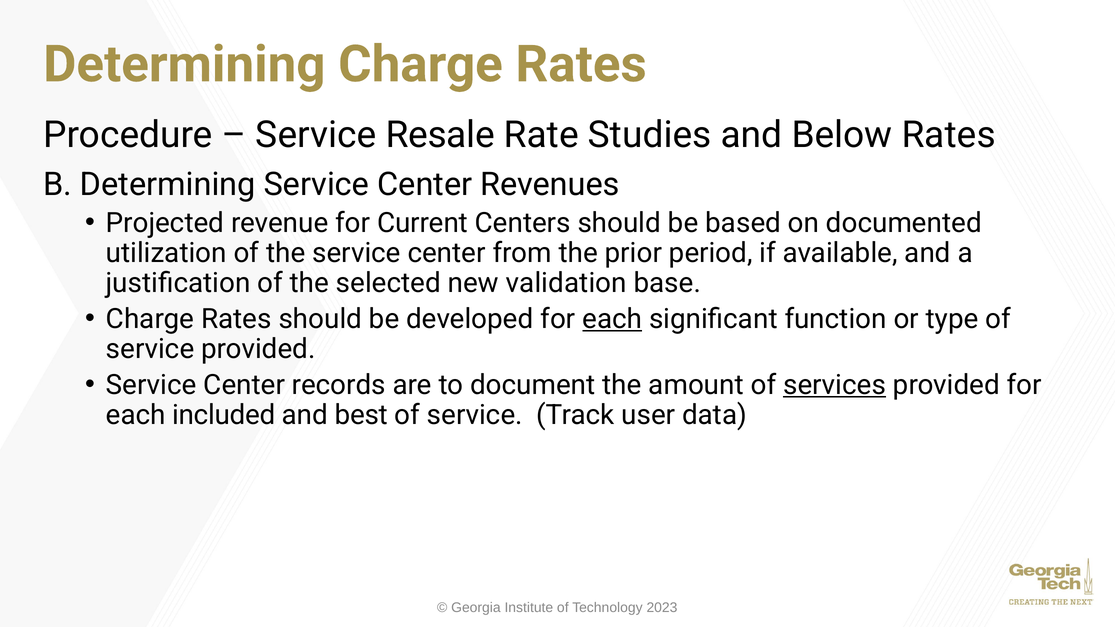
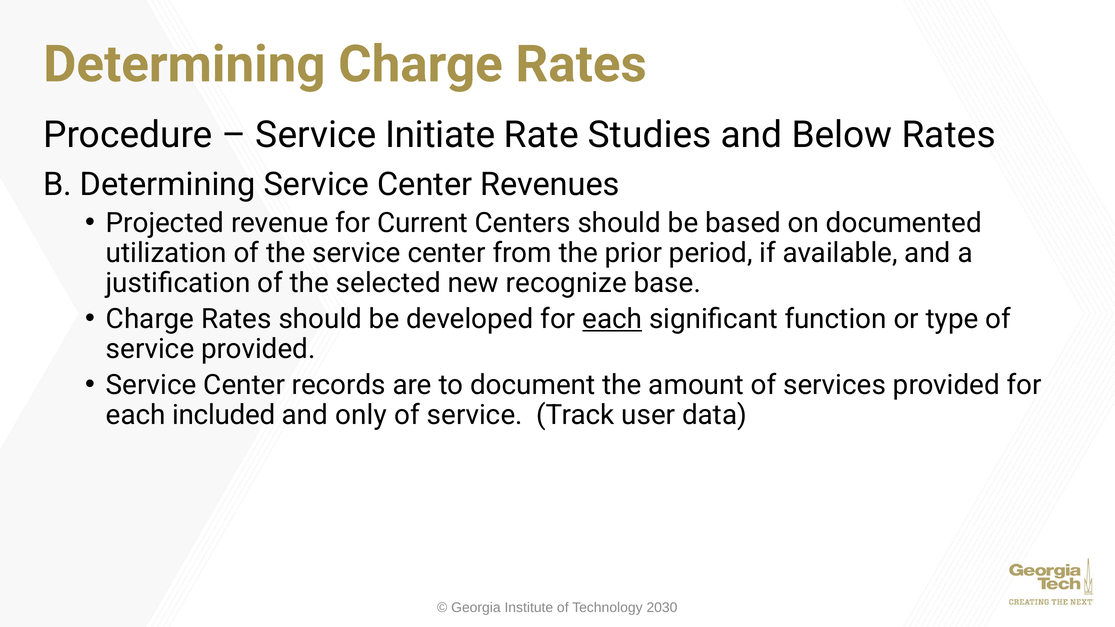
Resale: Resale -> Initiate
validation: validation -> recognize
services underline: present -> none
best: best -> only
2023: 2023 -> 2030
